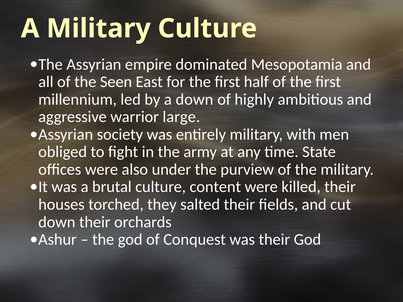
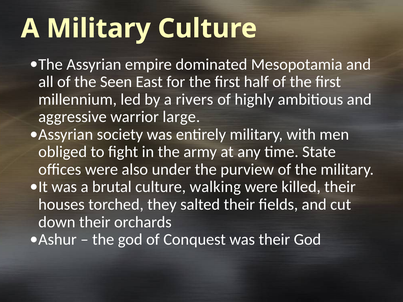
a down: down -> rivers
content: content -> walking
